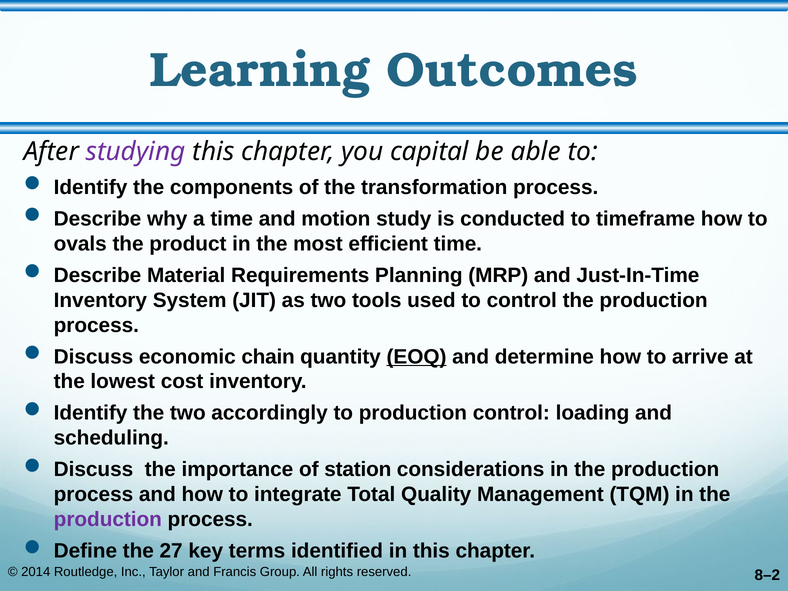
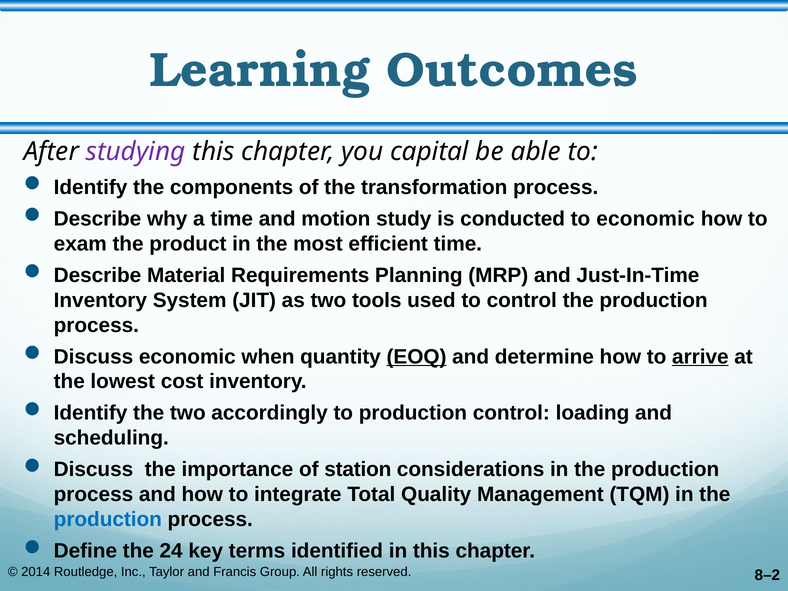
to timeframe: timeframe -> economic
ovals: ovals -> exam
chain: chain -> when
arrive underline: none -> present
production at (108, 519) colour: purple -> blue
27: 27 -> 24
